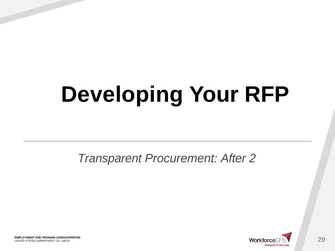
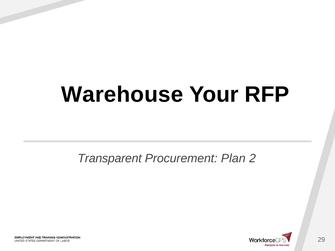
Developing: Developing -> Warehouse
After: After -> Plan
